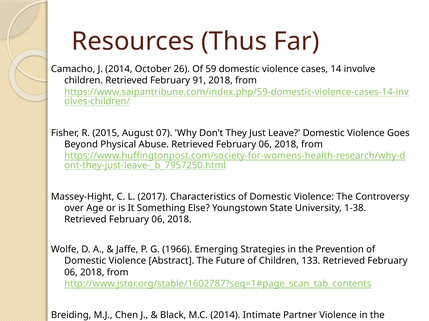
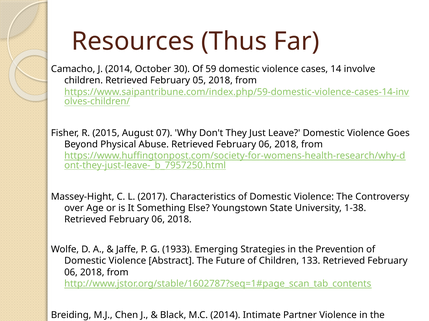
26: 26 -> 30
91: 91 -> 05
1966: 1966 -> 1933
